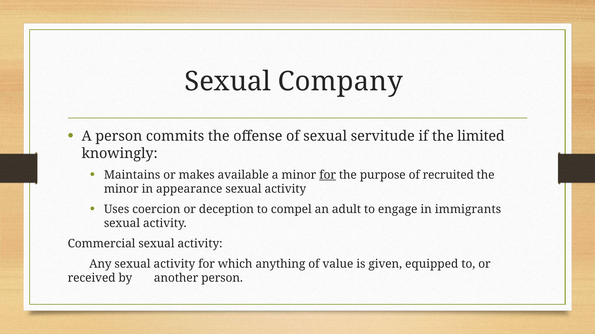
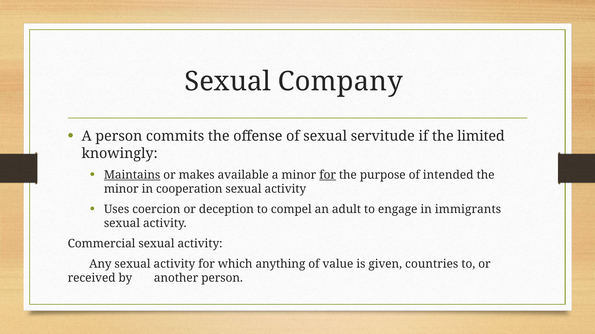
Maintains underline: none -> present
recruited: recruited -> intended
appearance: appearance -> cooperation
equipped: equipped -> countries
